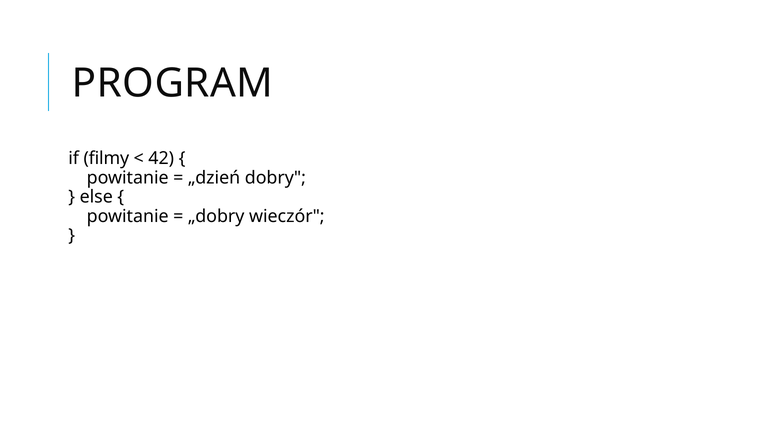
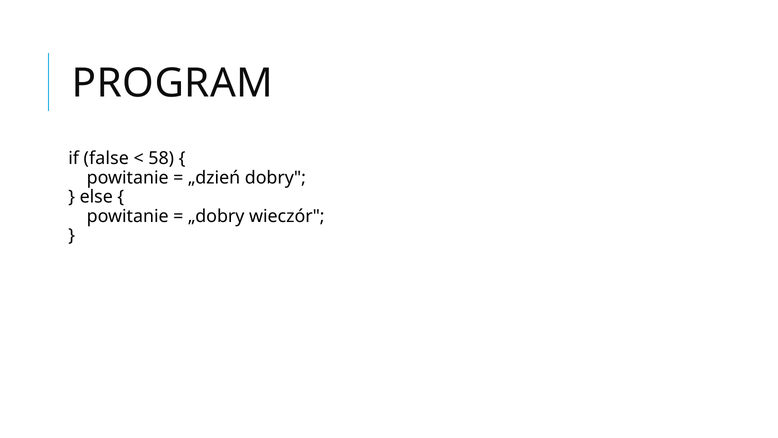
filmy: filmy -> false
42: 42 -> 58
